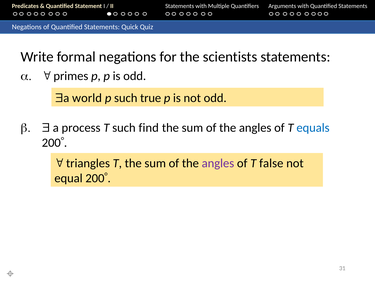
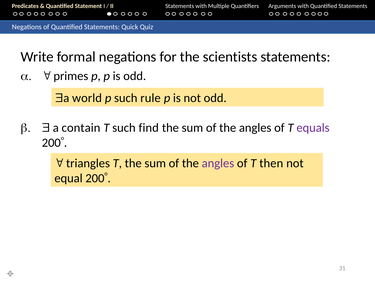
true: true -> rule
process: process -> contain
equals colour: blue -> purple
false: false -> then
